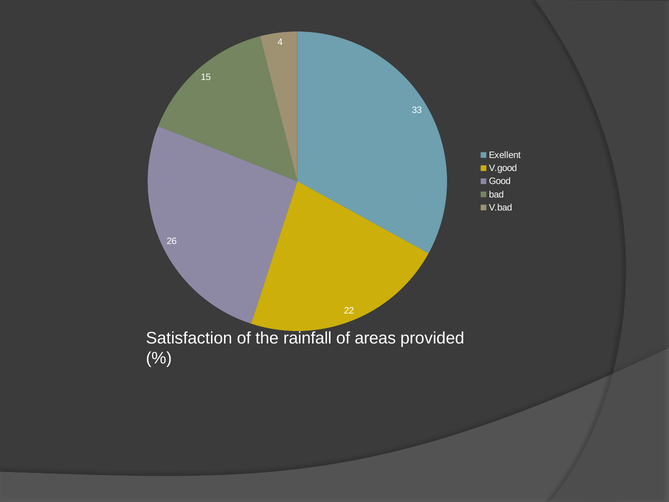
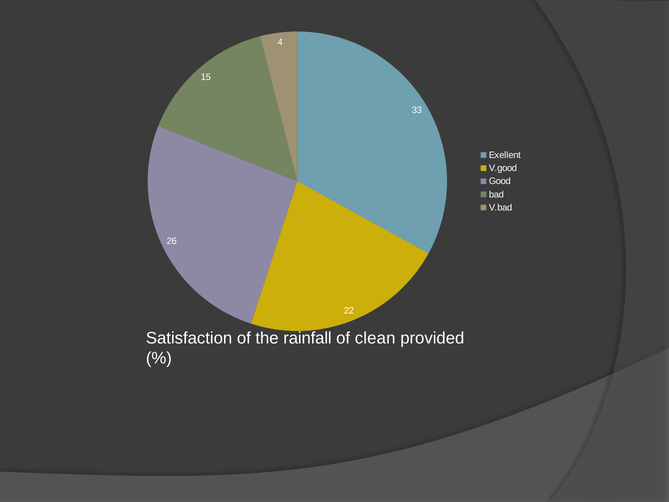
areas: areas -> clean
